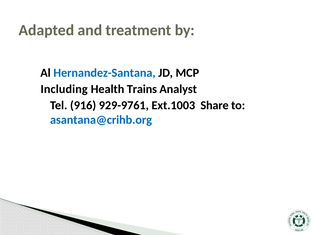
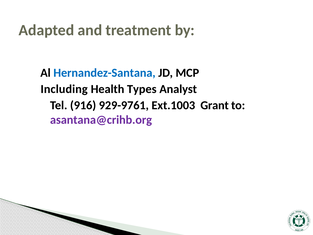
Trains: Trains -> Types
Share: Share -> Grant
asantana@crihb.org colour: blue -> purple
